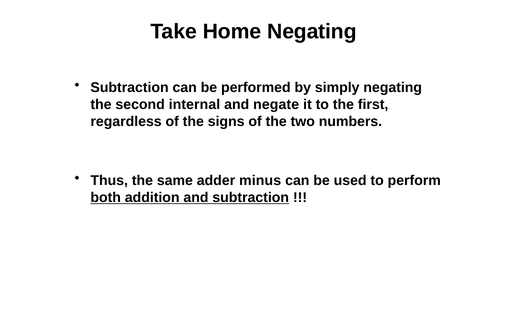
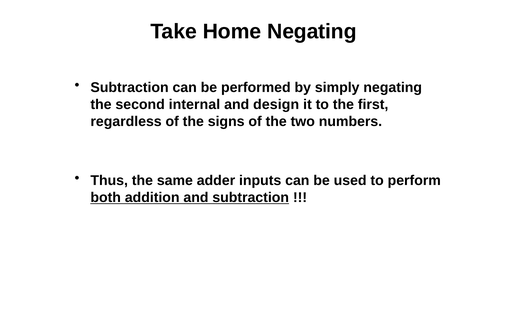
negate: negate -> design
minus: minus -> inputs
